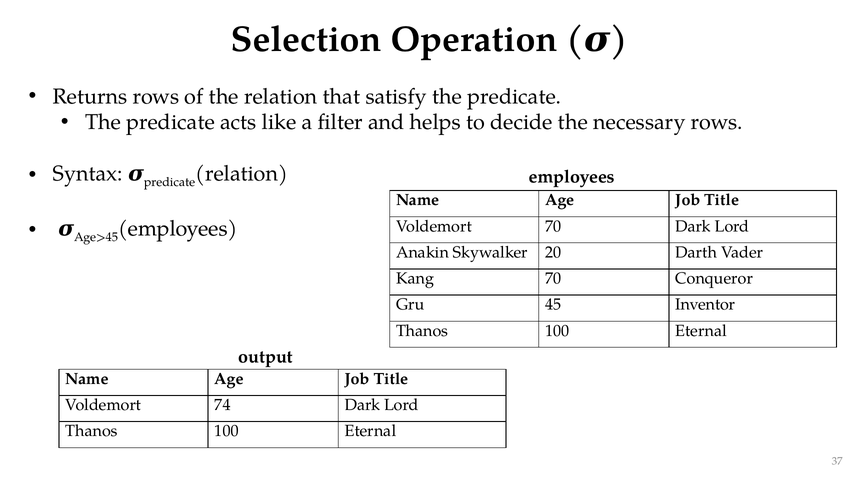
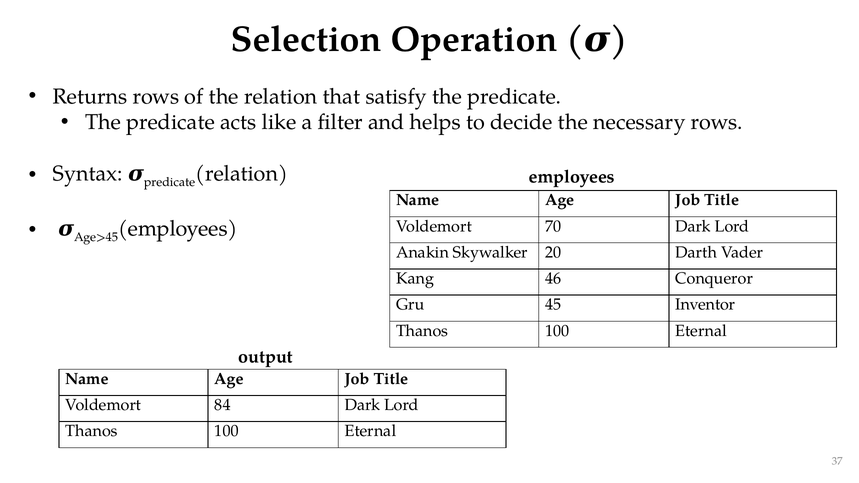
Kang 70: 70 -> 46
74: 74 -> 84
